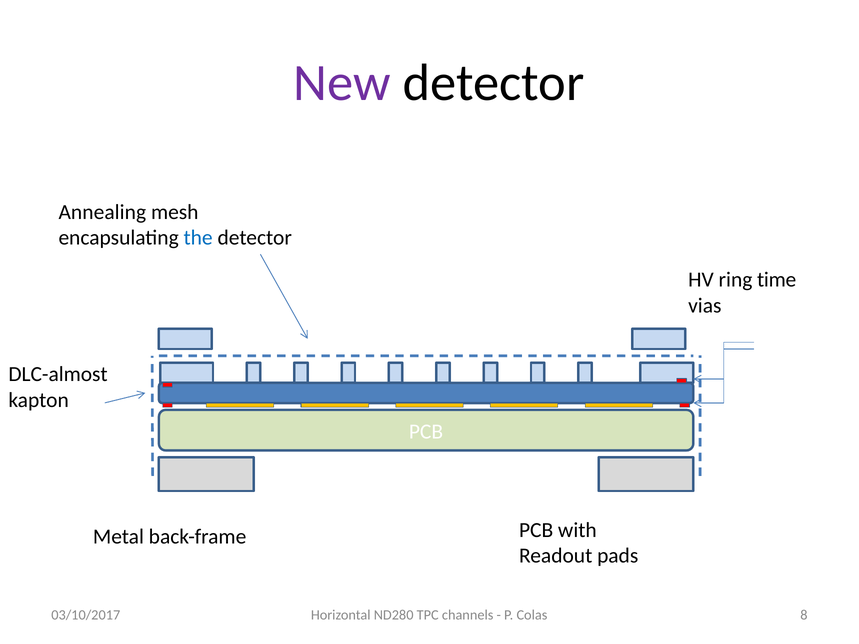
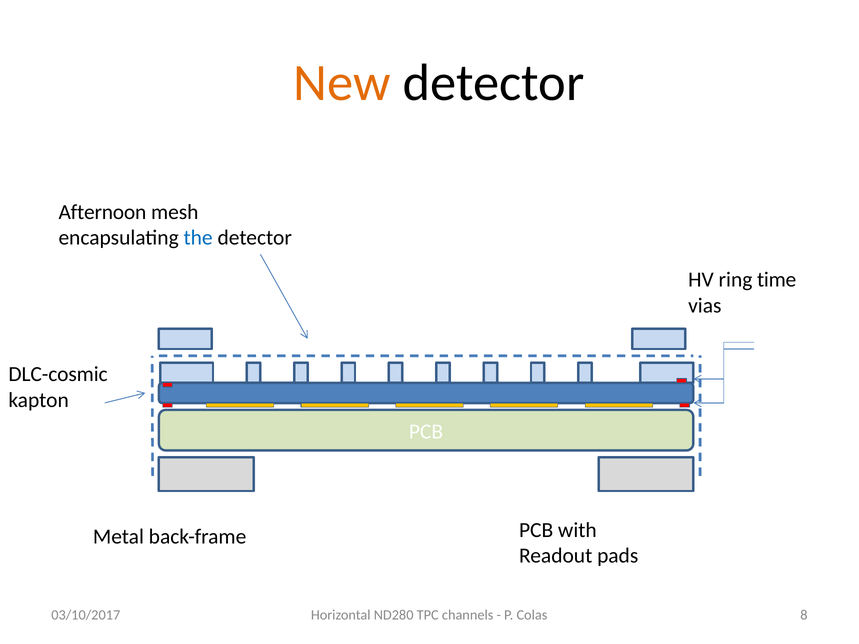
New colour: purple -> orange
Annealing: Annealing -> Afternoon
DLC-almost: DLC-almost -> DLC-cosmic
